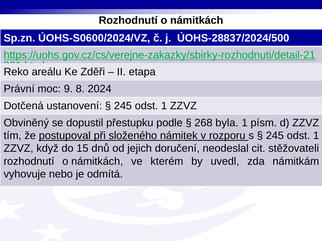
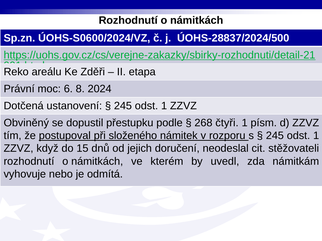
9: 9 -> 6
byla: byla -> čtyři
